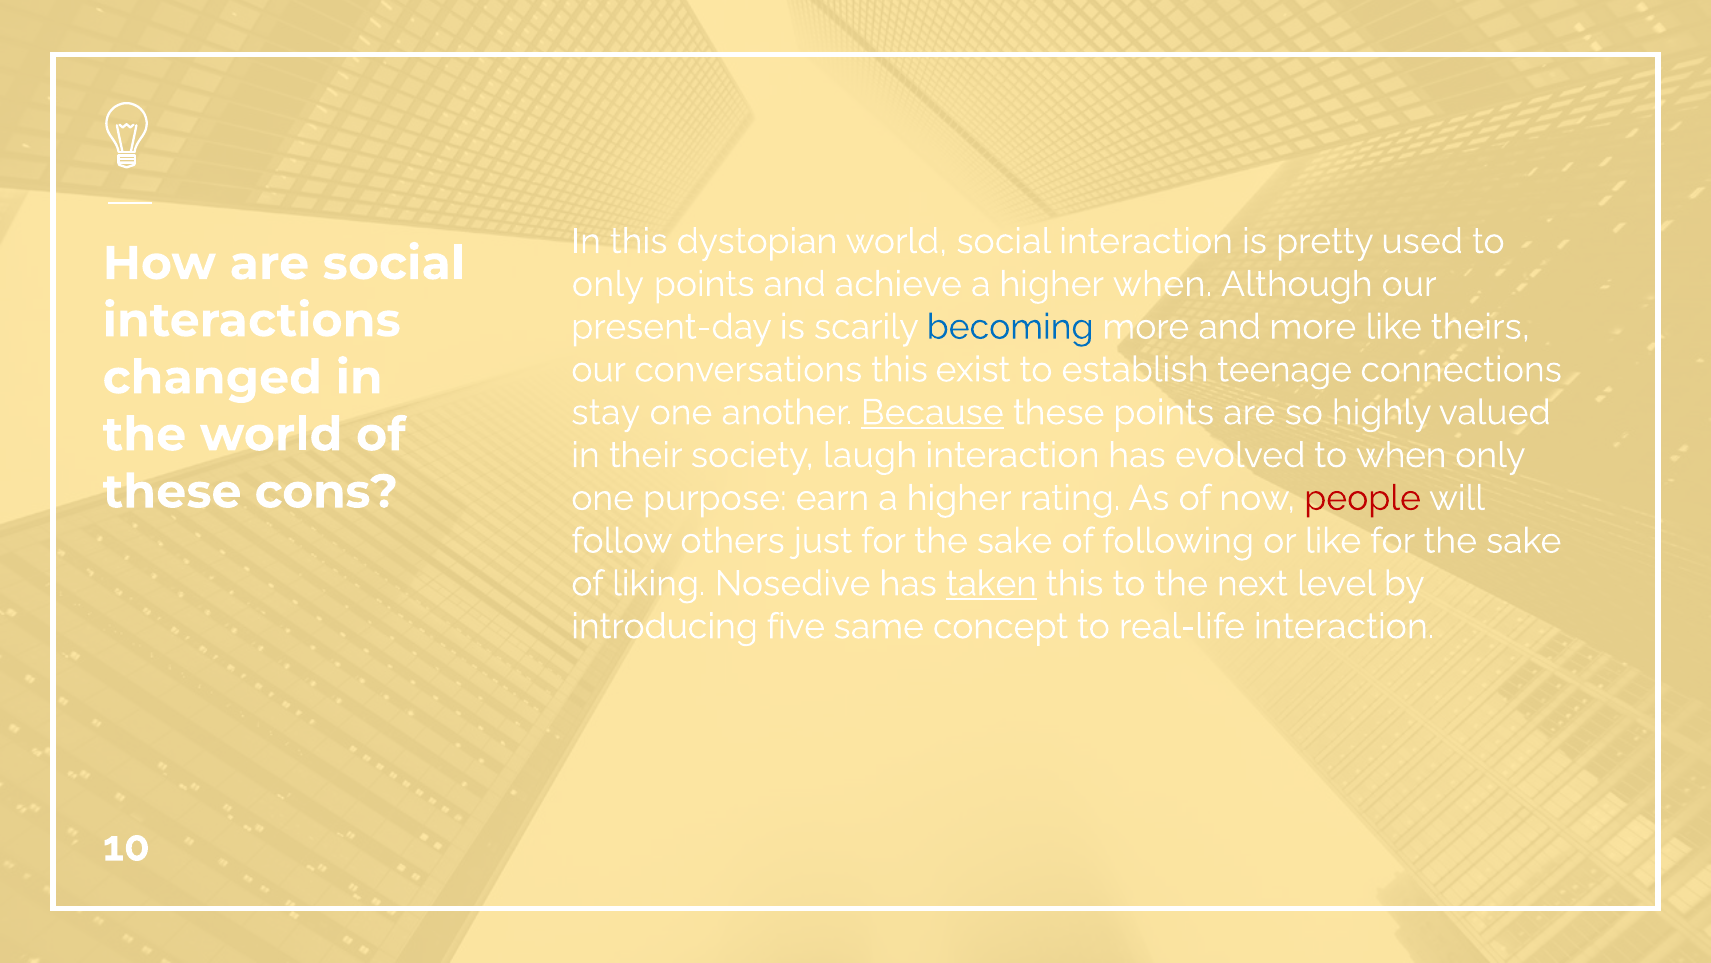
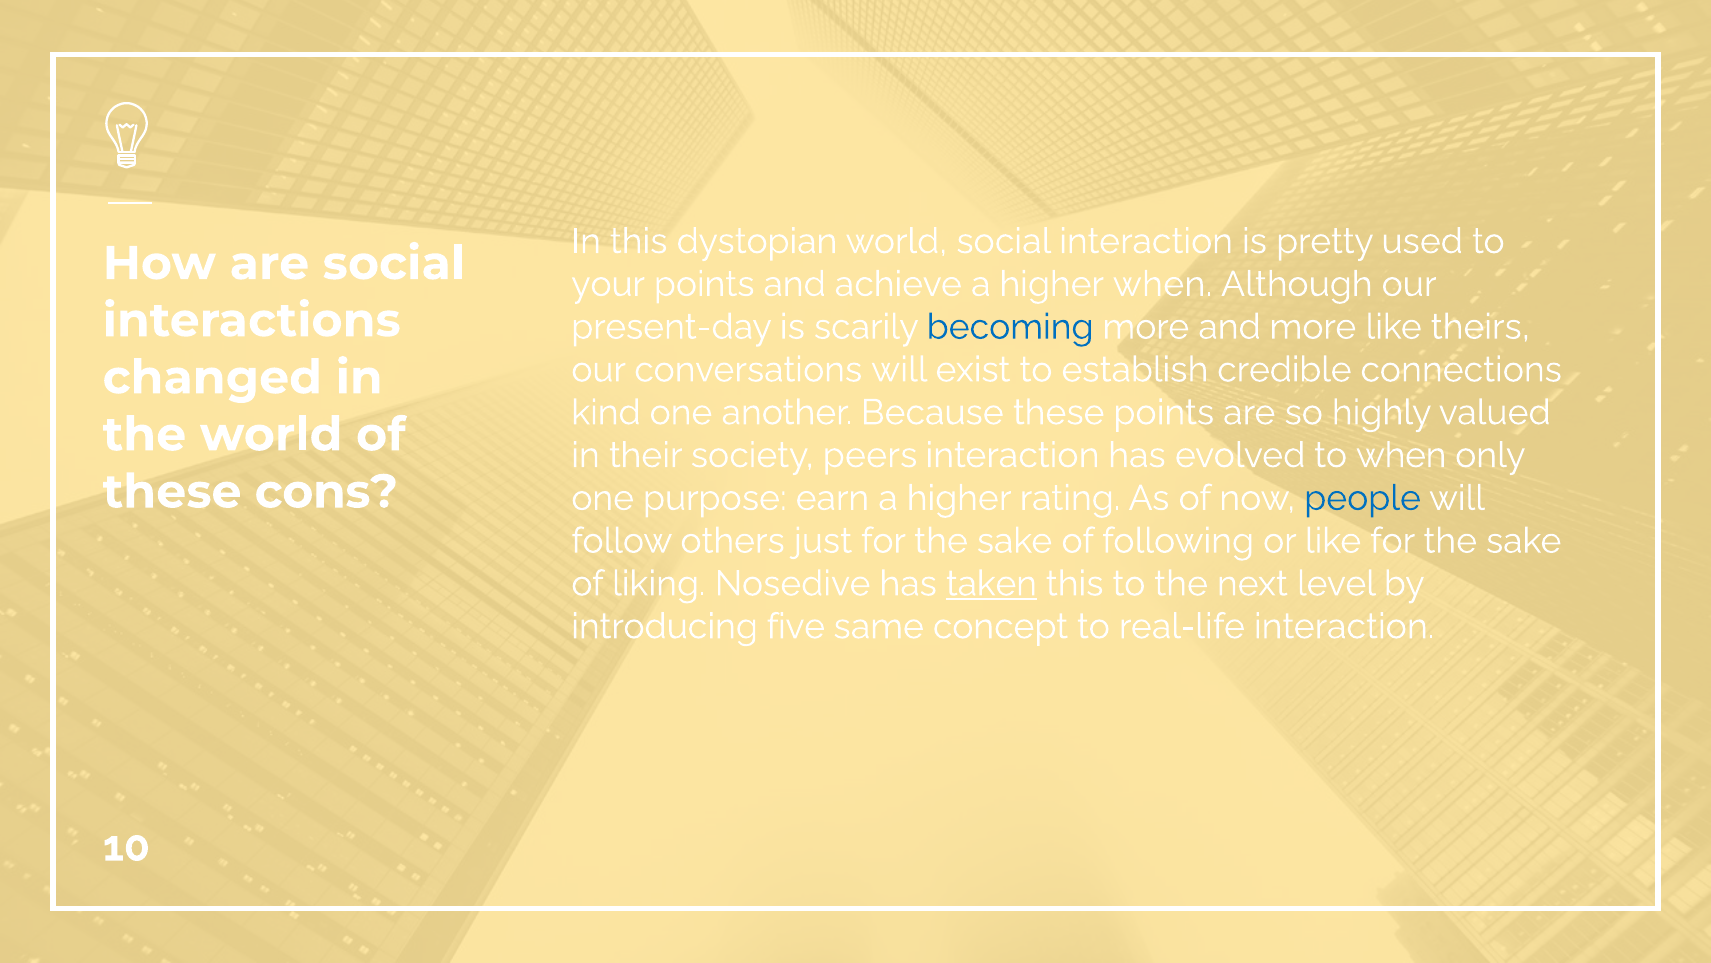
only at (608, 284): only -> your
conversations this: this -> will
teenage: teenage -> credible
stay: stay -> kind
Because underline: present -> none
laugh: laugh -> peers
people colour: red -> blue
